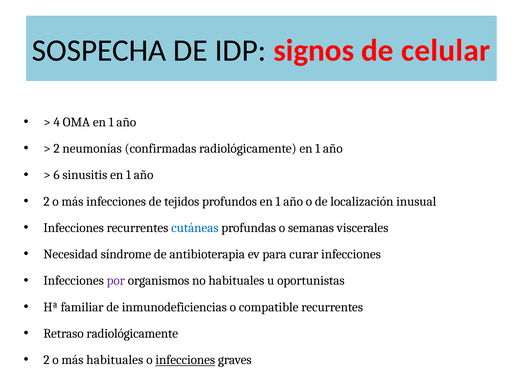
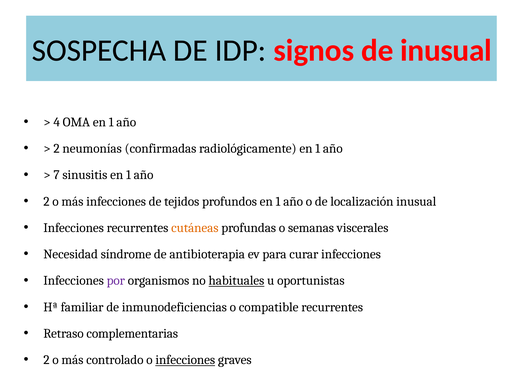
de celular: celular -> inusual
6: 6 -> 7
cutáneas colour: blue -> orange
habituales at (236, 281) underline: none -> present
Retraso radiológicamente: radiológicamente -> complementarias
más habituales: habituales -> controlado
